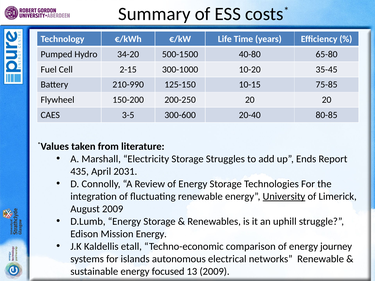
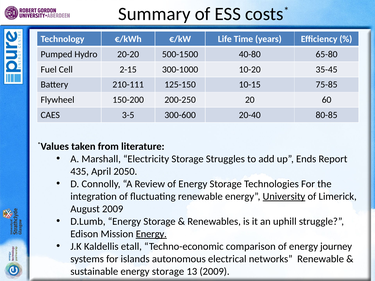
34-20: 34-20 -> 20-20
210-990: 210-990 -> 210-111
20 20: 20 -> 60
2031: 2031 -> 2050
Energy at (151, 234) underline: none -> present
sustainable energy focused: focused -> storage
